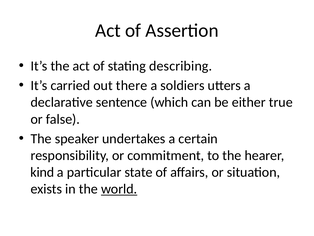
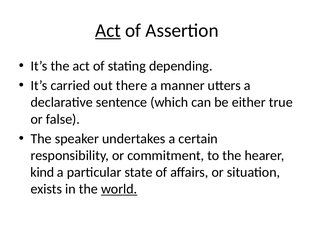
Act at (108, 30) underline: none -> present
describing: describing -> depending
soldiers: soldiers -> manner
